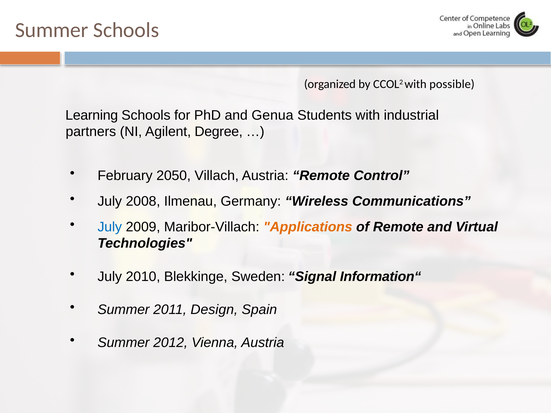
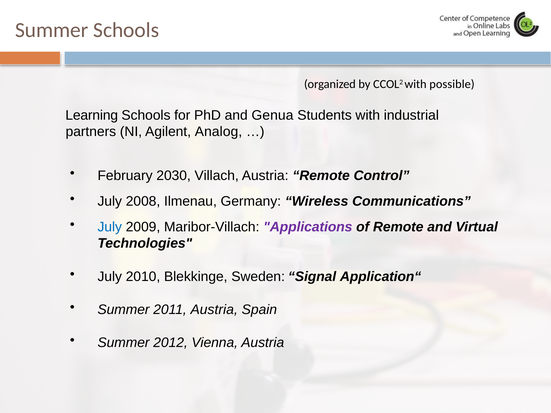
Degree: Degree -> Analog
2050: 2050 -> 2030
Applications colour: orange -> purple
Information“: Information“ -> Application“
2011 Design: Design -> Austria
